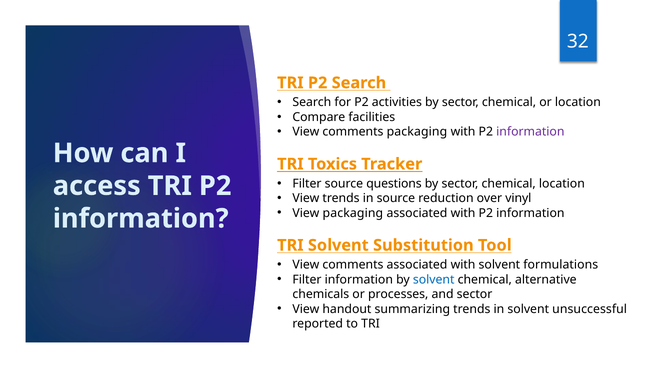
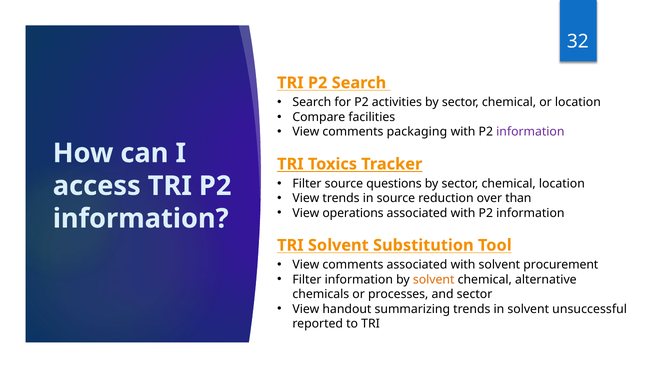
vinyl: vinyl -> than
View packaging: packaging -> operations
formulations: formulations -> procurement
solvent at (434, 279) colour: blue -> orange
